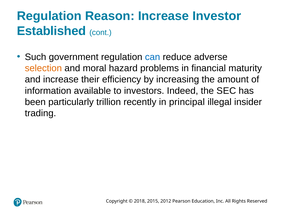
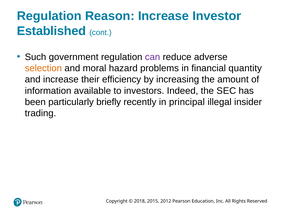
can colour: blue -> purple
maturity: maturity -> quantity
trillion: trillion -> briefly
